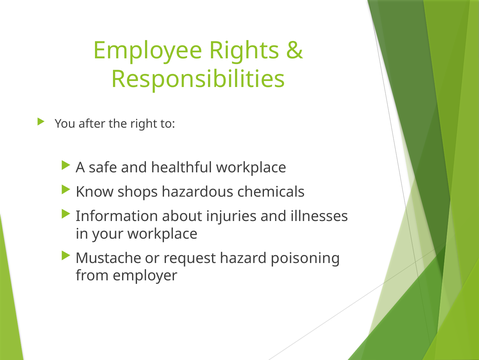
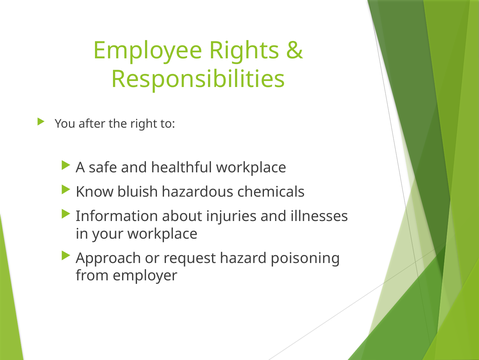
shops: shops -> bluish
Mustache: Mustache -> Approach
